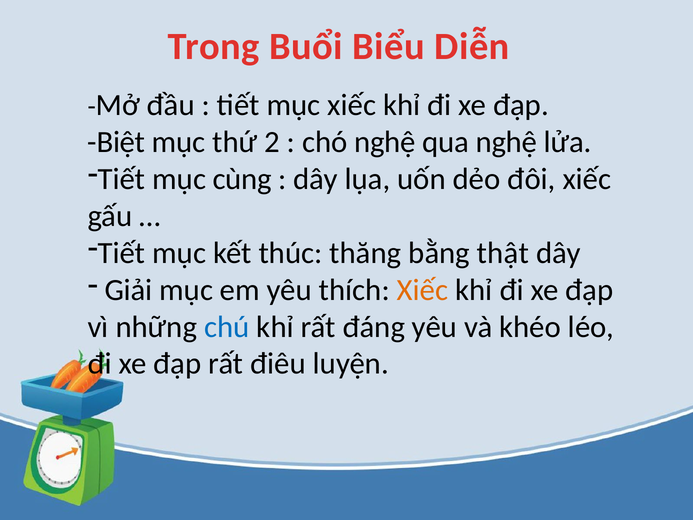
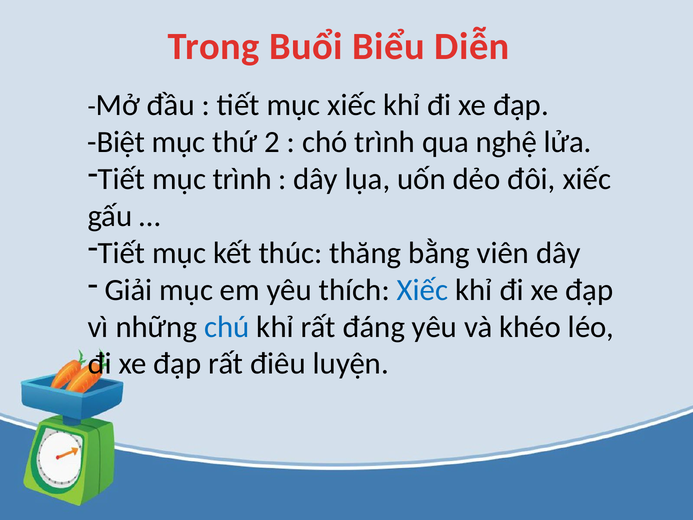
chó nghệ: nghệ -> trình
mục cùng: cùng -> trình
thật: thật -> viên
Xiếc at (423, 290) colour: orange -> blue
